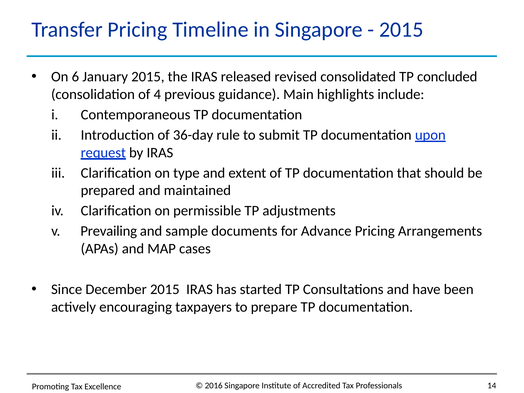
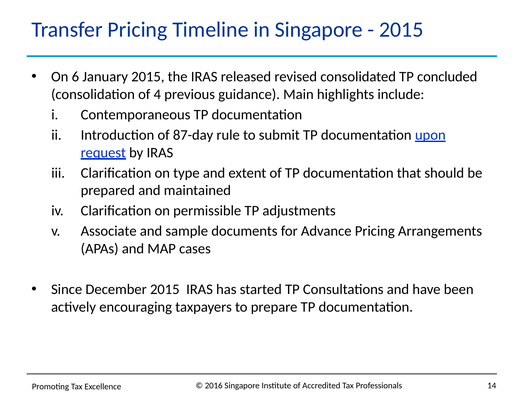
36-day: 36-day -> 87-day
Prevailing: Prevailing -> Associate
